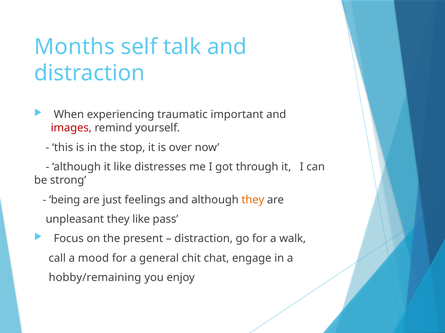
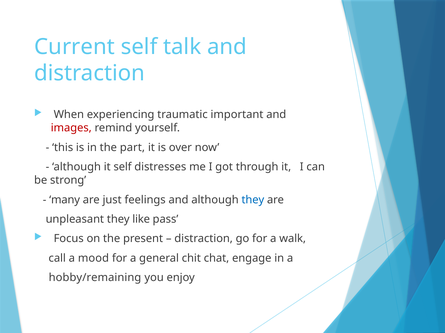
Months: Months -> Current
stop: stop -> part
it like: like -> self
being: being -> many
they at (253, 200) colour: orange -> blue
